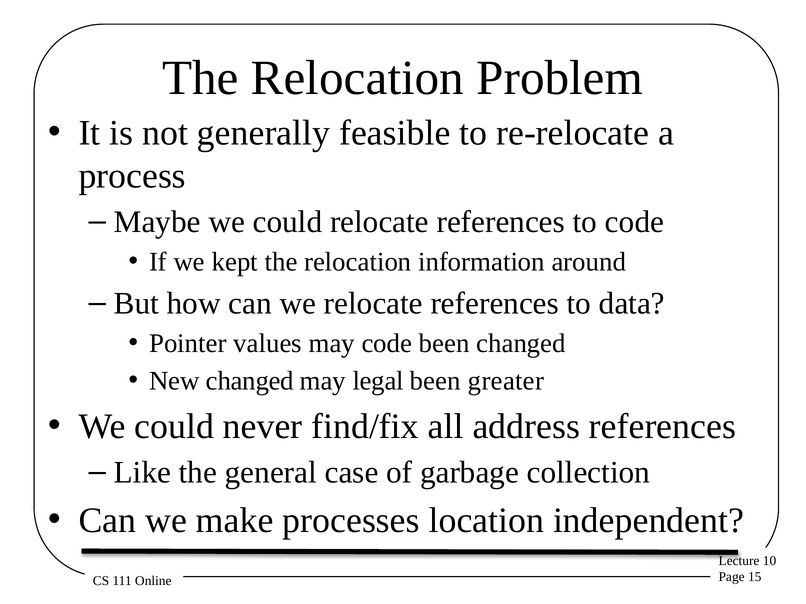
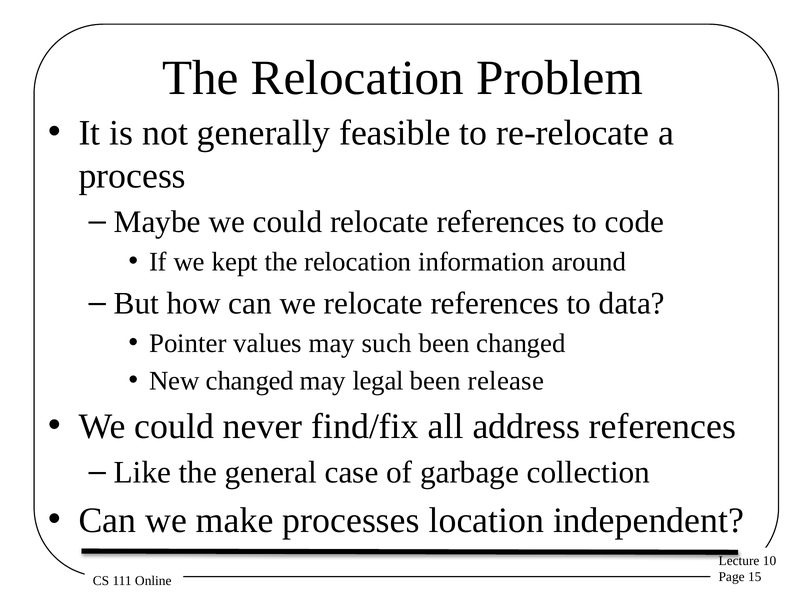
may code: code -> such
greater: greater -> release
